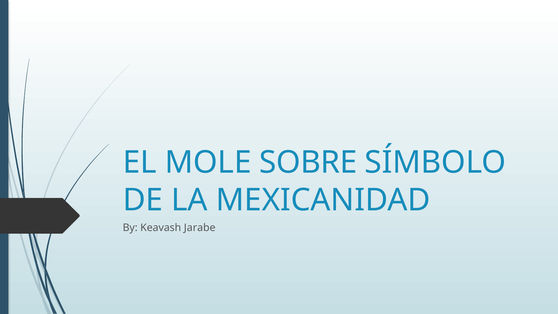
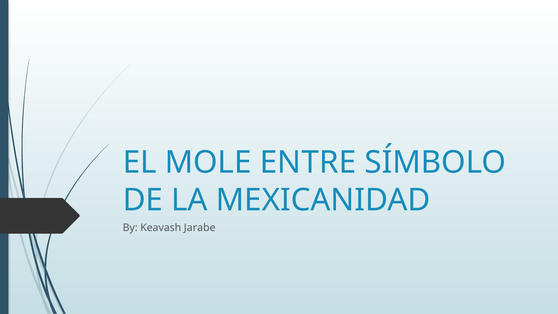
SOBRE: SOBRE -> ENTRE
